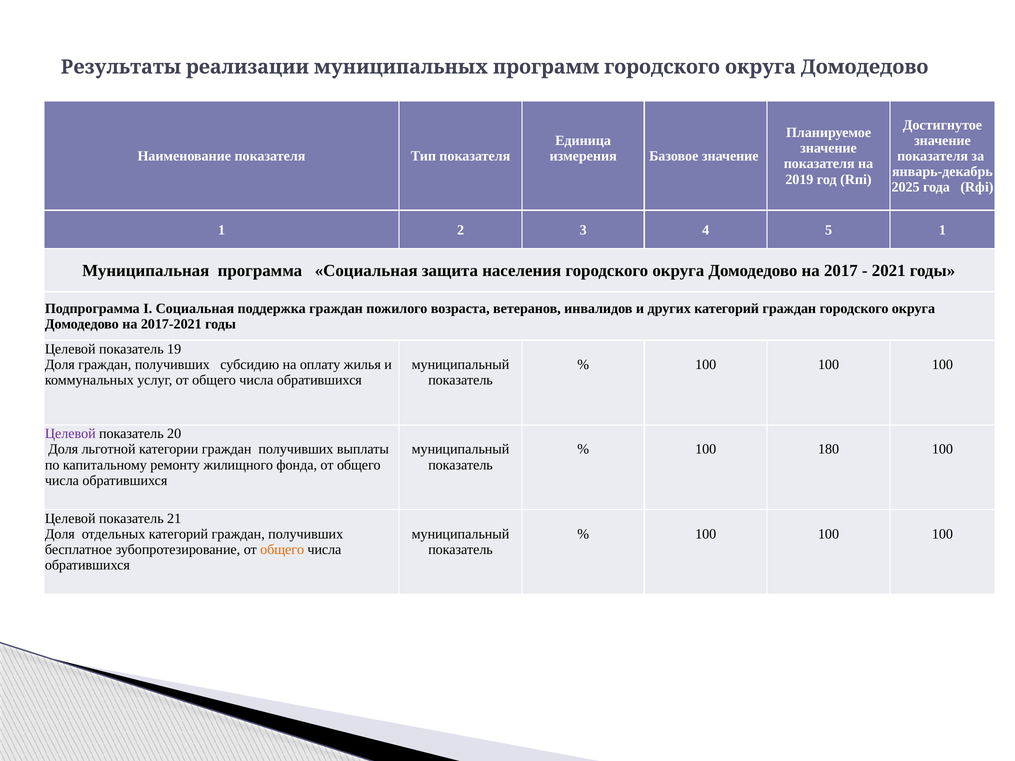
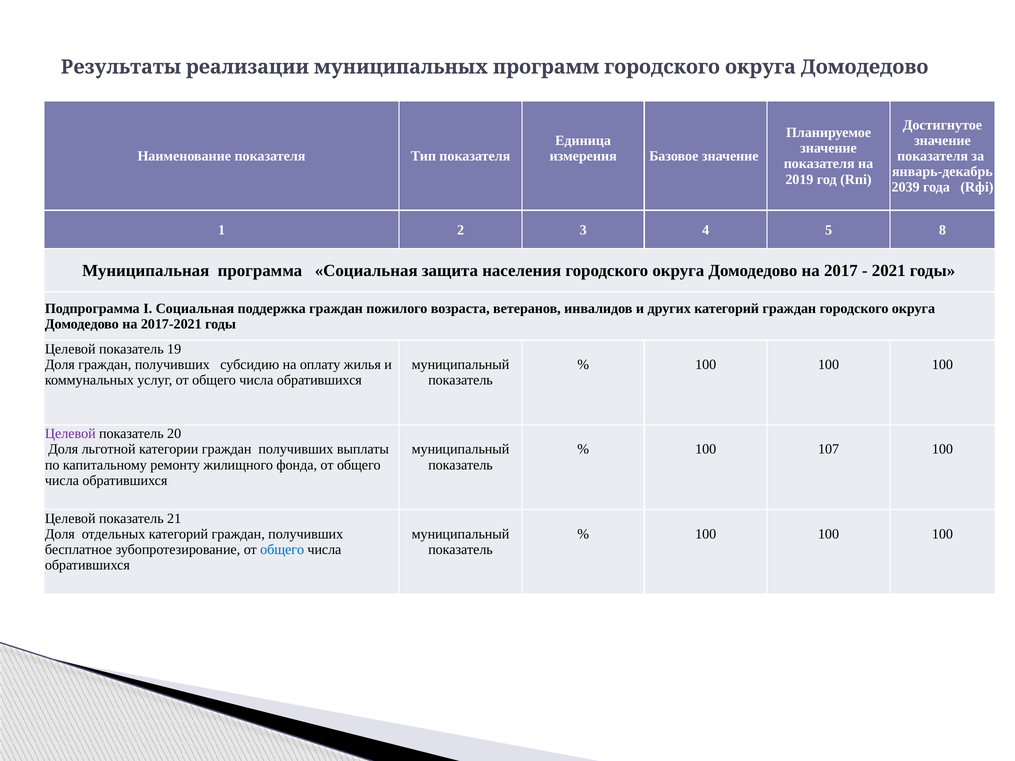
2025: 2025 -> 2039
5 1: 1 -> 8
180: 180 -> 107
общего at (282, 550) colour: orange -> blue
